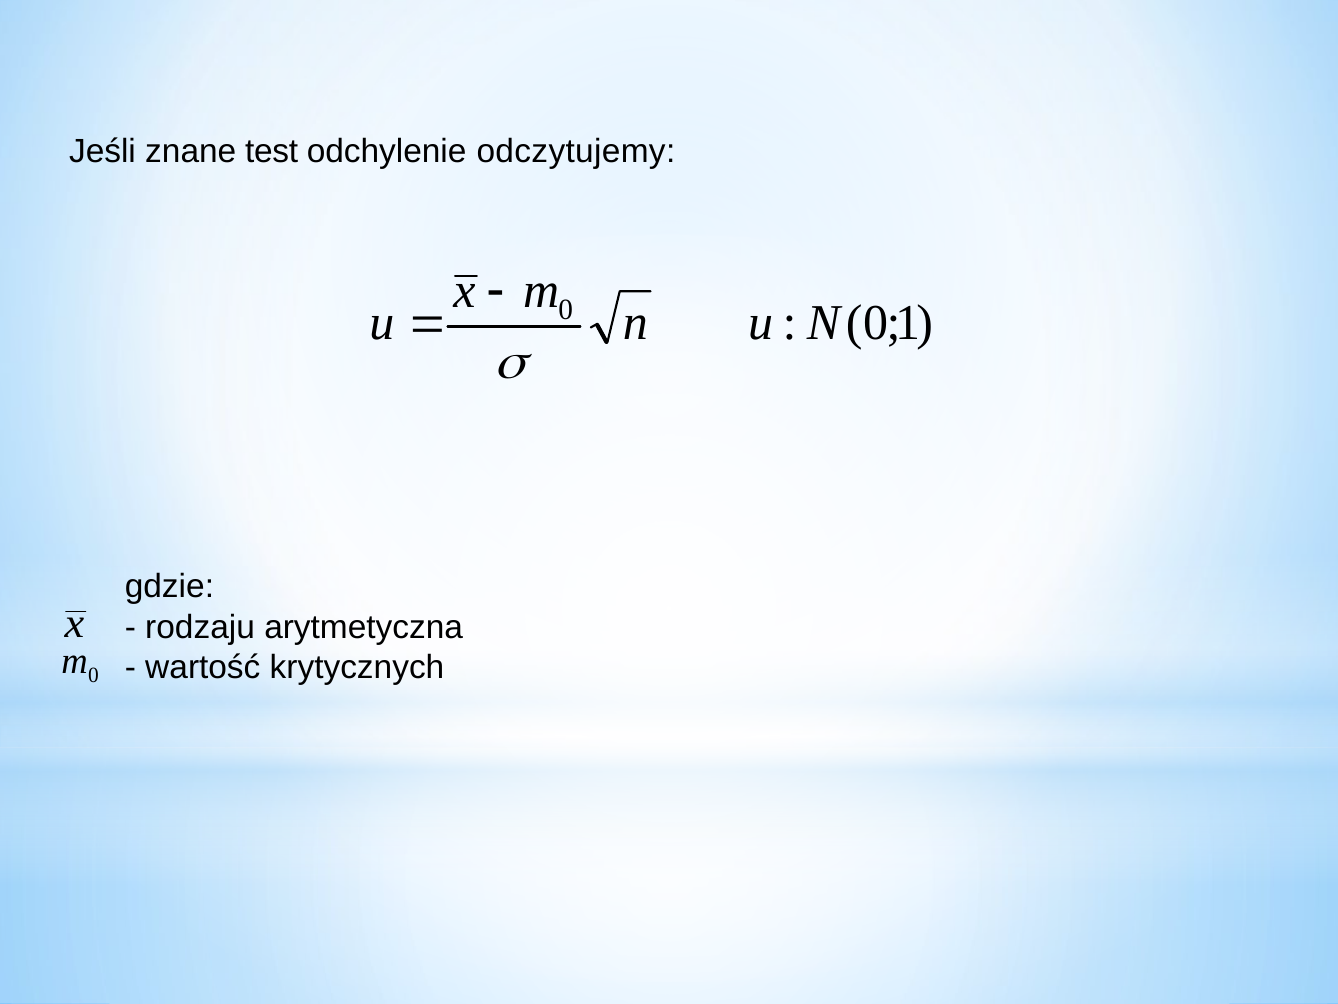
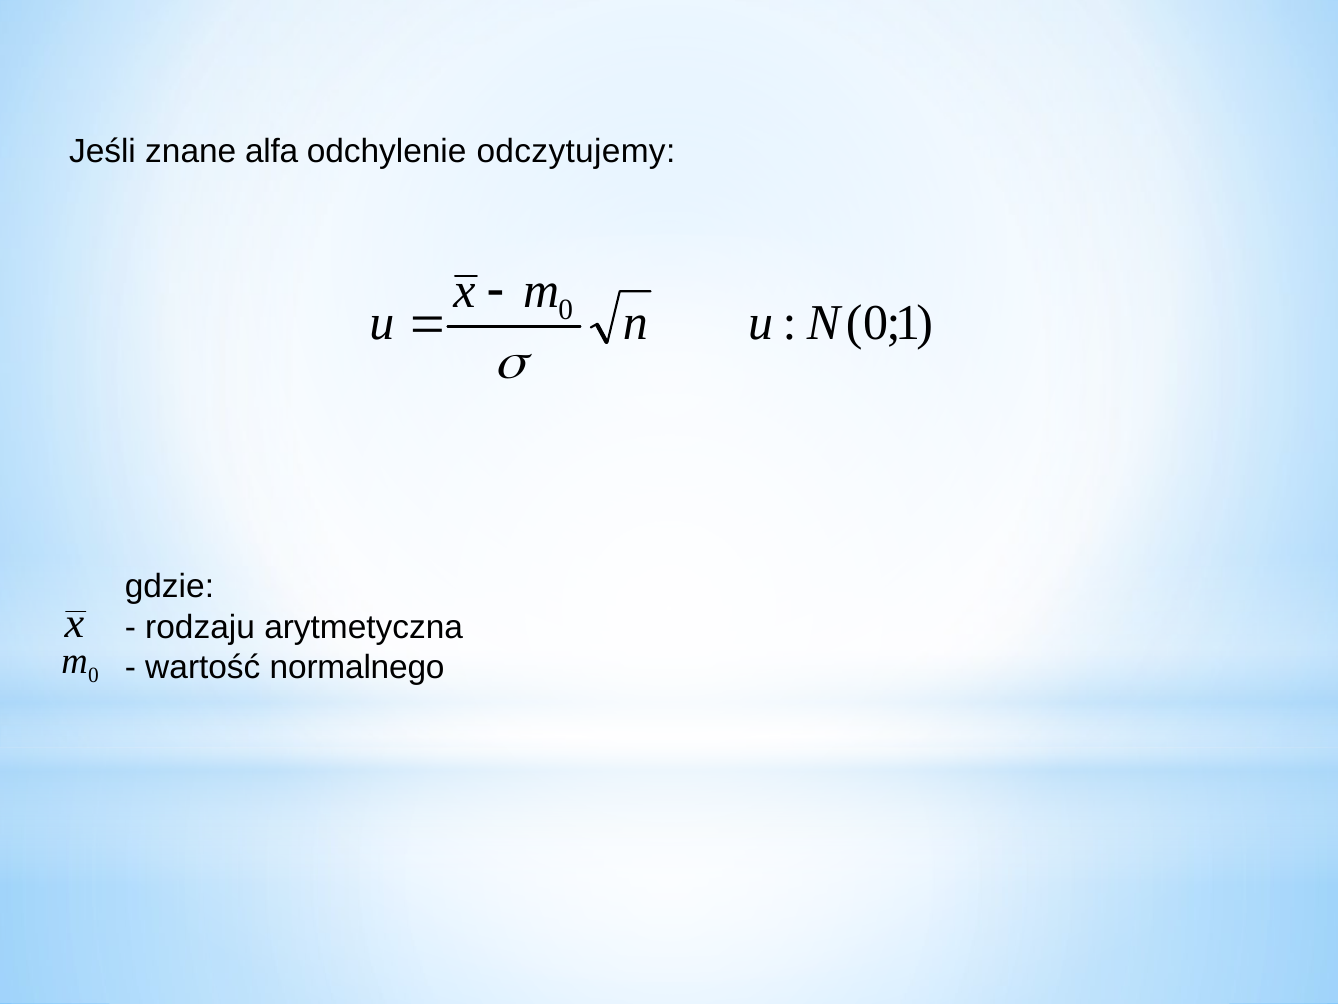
test: test -> alfa
krytycznych: krytycznych -> normalnego
